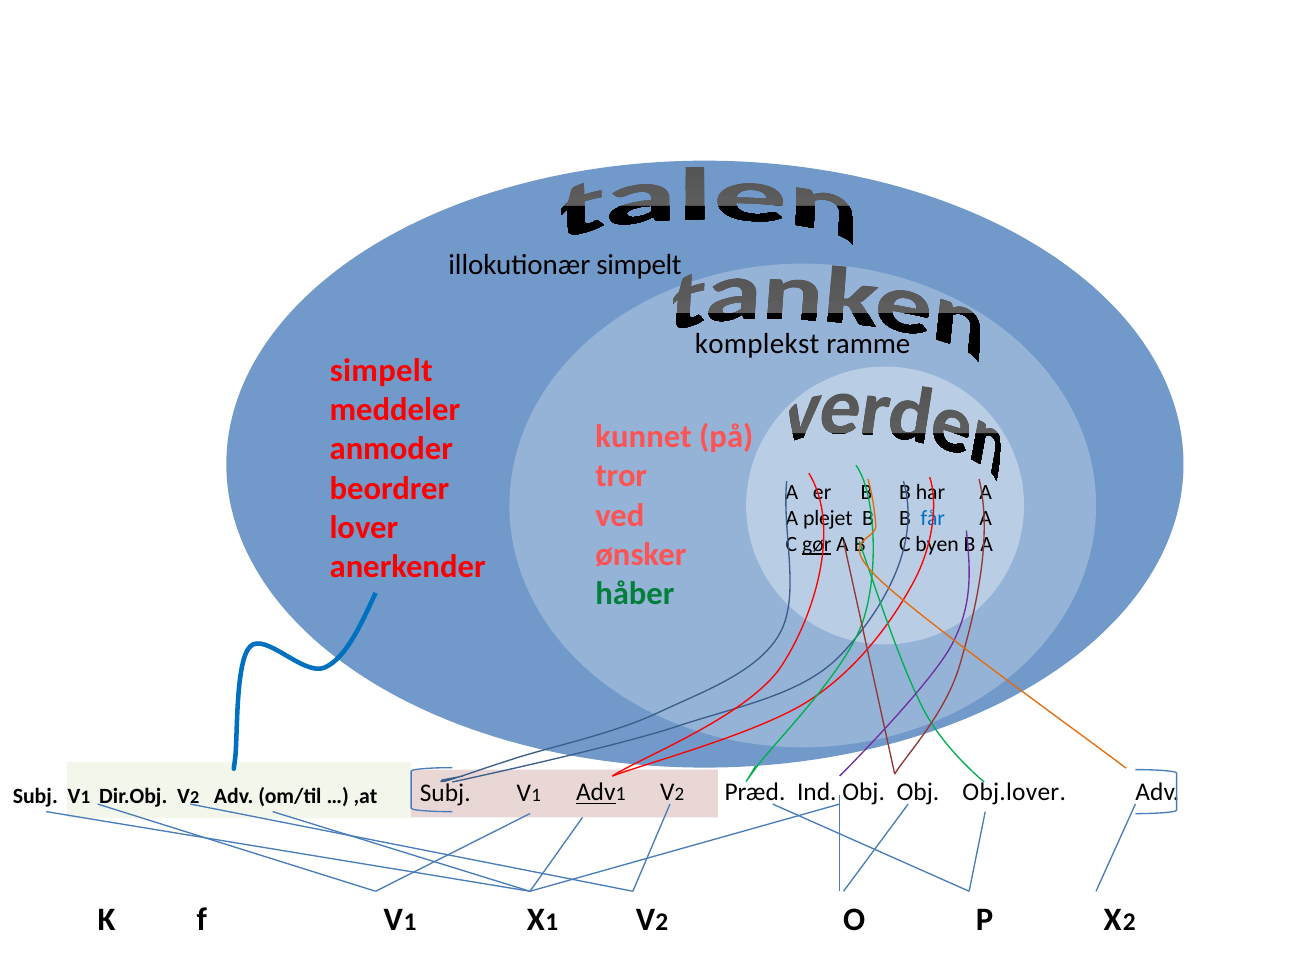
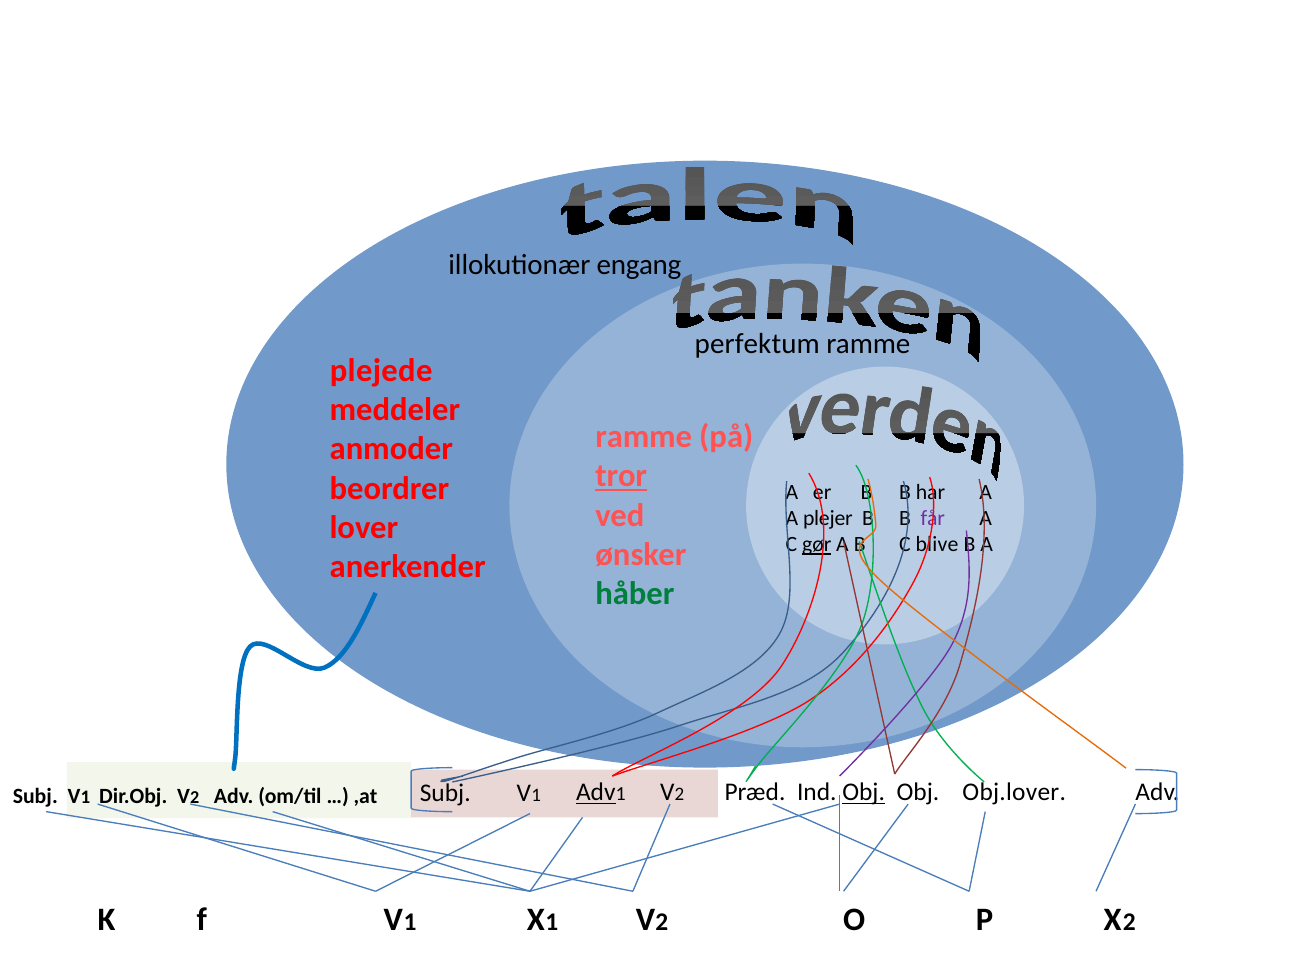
illokutionær simpelt: simpelt -> engang
komplekst: komplekst -> perfektum
simpelt at (381, 371): simpelt -> plejede
kunnet at (644, 437): kunnet -> ramme
tror underline: none -> present
plejet: plejet -> plejer
får colour: blue -> purple
byen: byen -> blive
Obj at (864, 793) underline: none -> present
